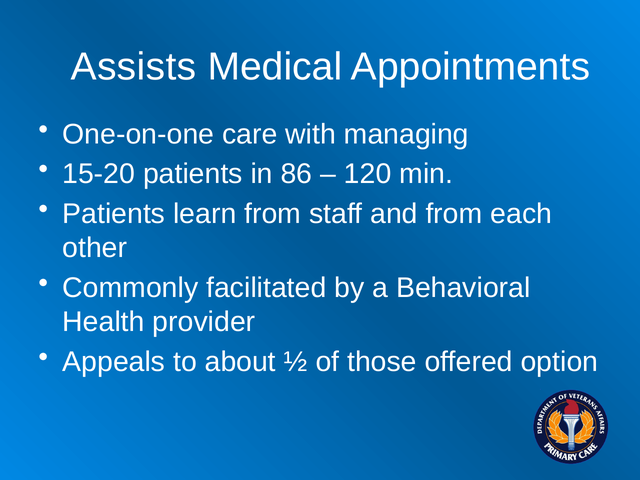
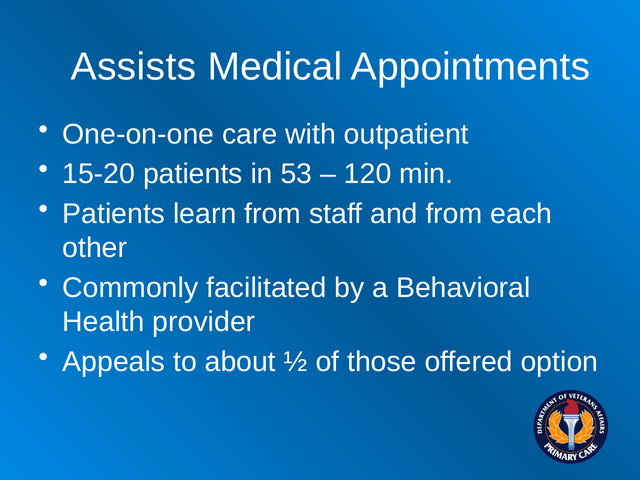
managing: managing -> outpatient
86: 86 -> 53
